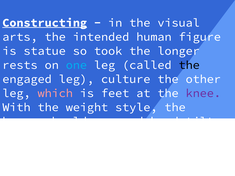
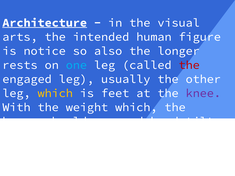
Constructing: Constructing -> Architecture
statue: statue -> notice
took: took -> also
the at (189, 65) colour: black -> red
culture: culture -> usually
which at (55, 93) colour: pink -> yellow
weight style: style -> which
